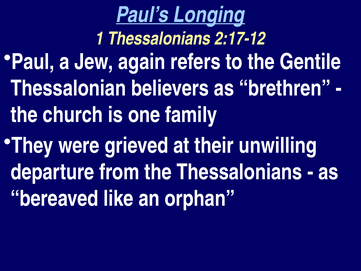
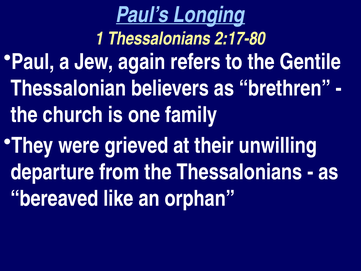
2:17-12: 2:17-12 -> 2:17-80
